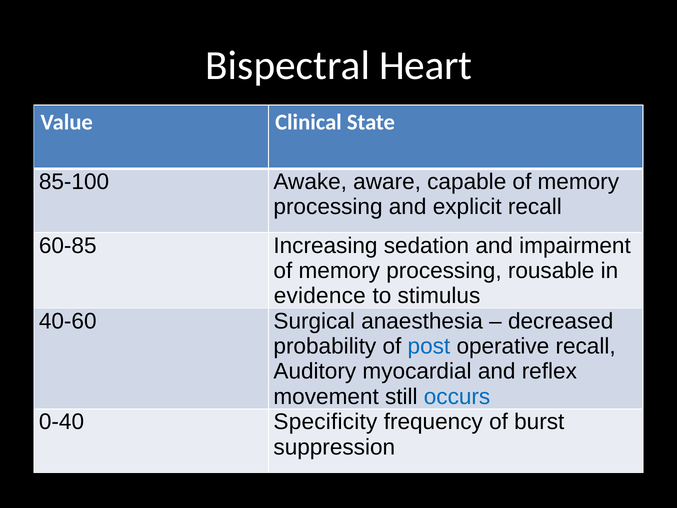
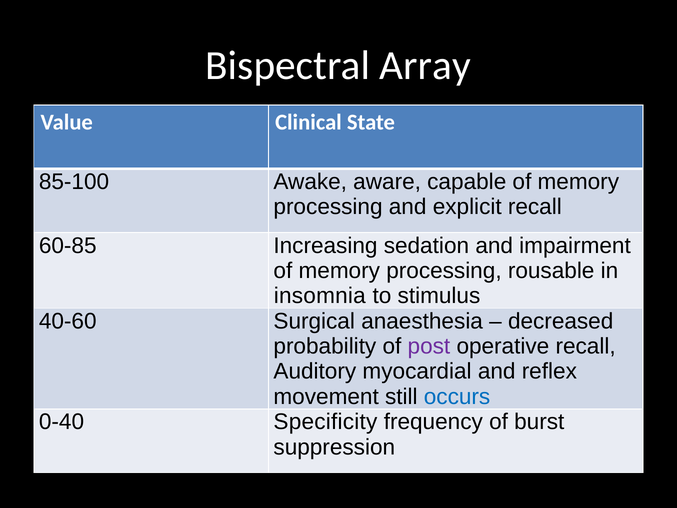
Heart: Heart -> Array
evidence: evidence -> insomnia
post colour: blue -> purple
